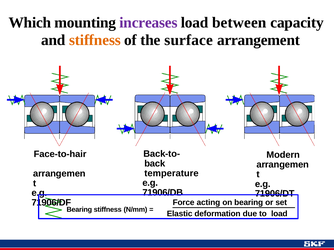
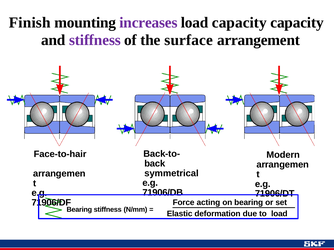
Which: Which -> Finish
load between: between -> capacity
stiffness at (95, 40) colour: orange -> purple
temperature: temperature -> symmetrical
